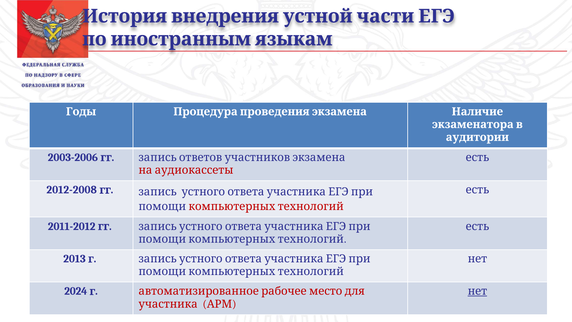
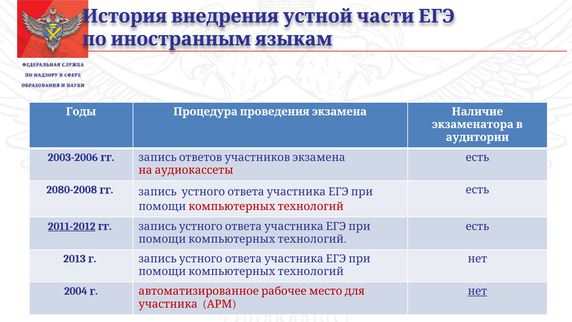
2012-2008: 2012-2008 -> 2080-2008
2011-2012 underline: none -> present
2024: 2024 -> 2004
